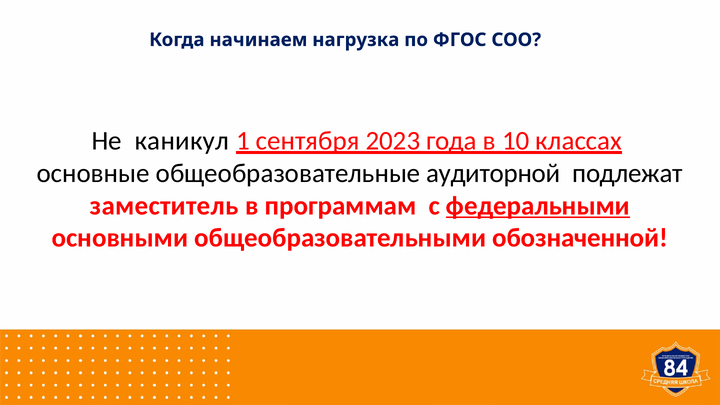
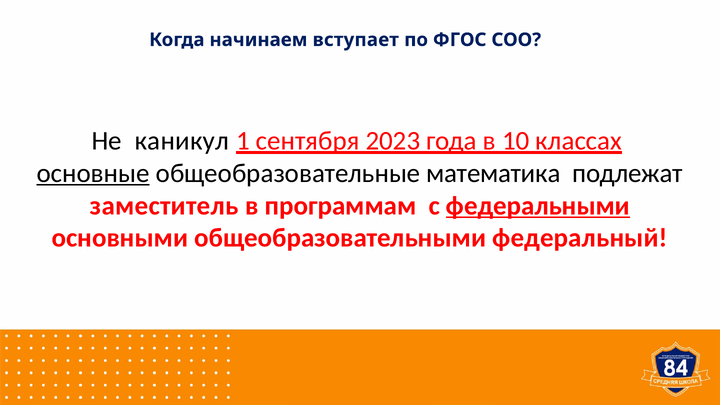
нагрузка: нагрузка -> вступает
основные underline: none -> present
аудиторной: аудиторной -> математика
обозначенной: обозначенной -> федеральный
